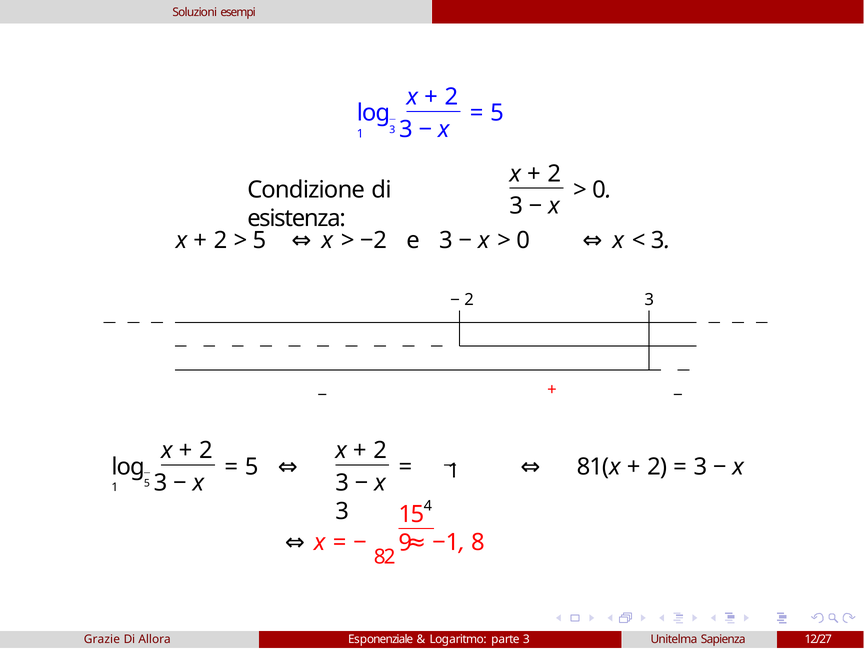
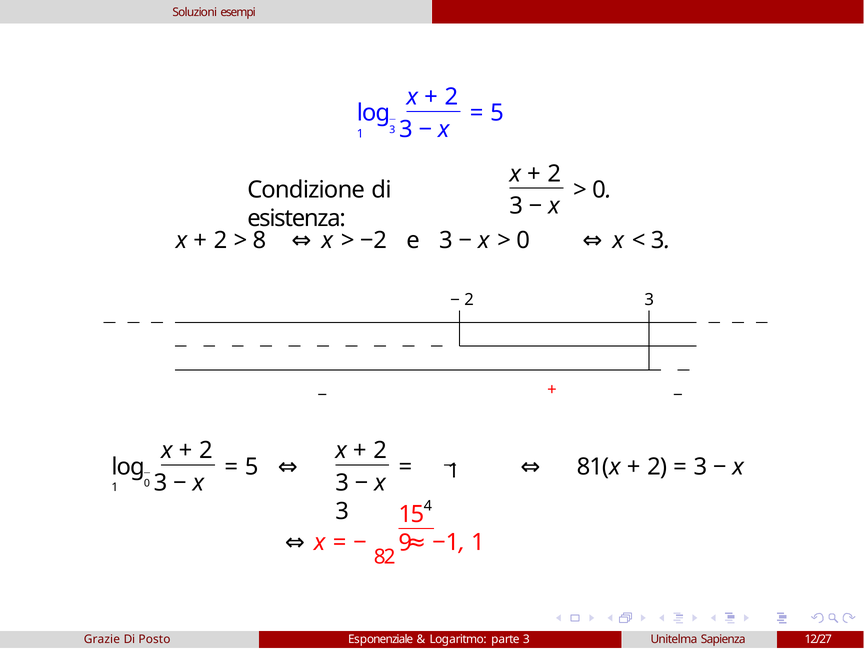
5 at (259, 240): 5 -> 8
1 5: 5 -> 0
−1 8: 8 -> 1
Allora: Allora -> Posto
